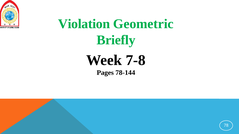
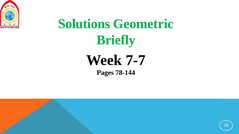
Violation: Violation -> Solutions
7-8: 7-8 -> 7-7
